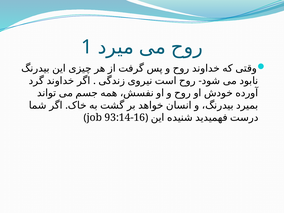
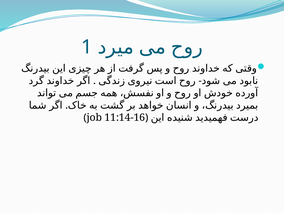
93:14-16: 93:14-16 -> 11:14-16
